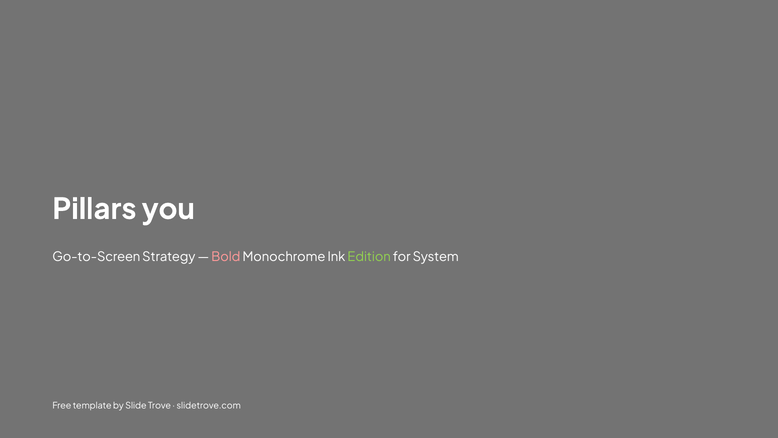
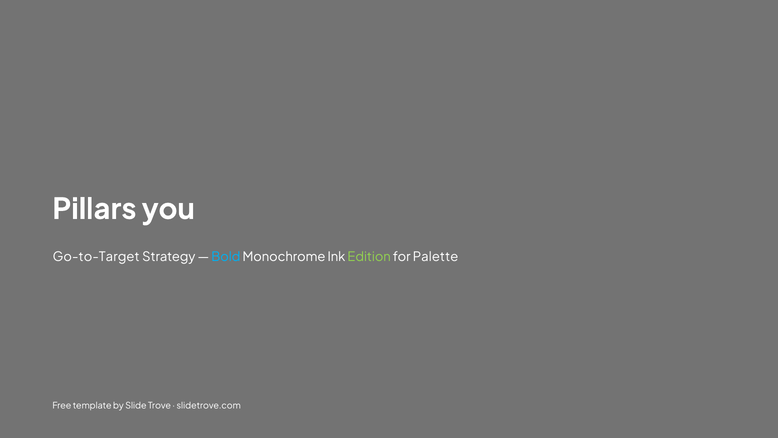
Go-to-Screen: Go-to-Screen -> Go-to-Target
Bold colour: pink -> light blue
System: System -> Palette
